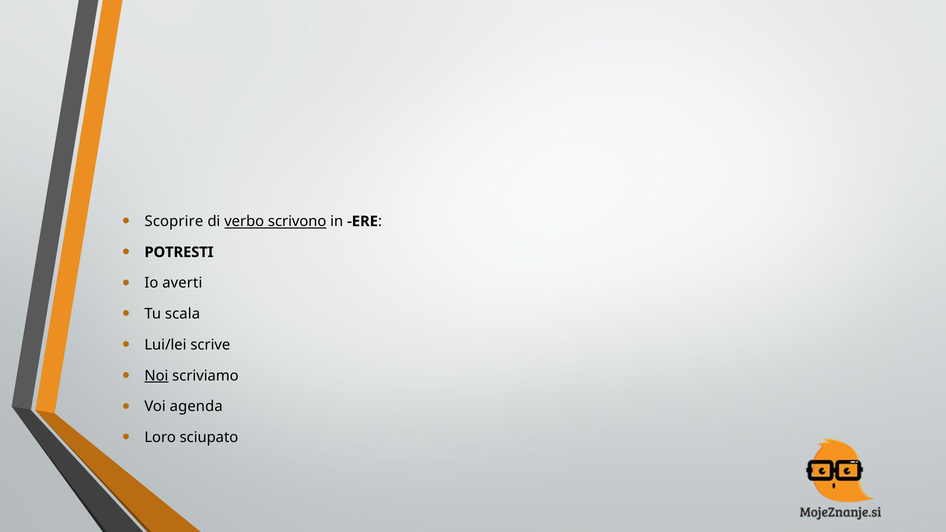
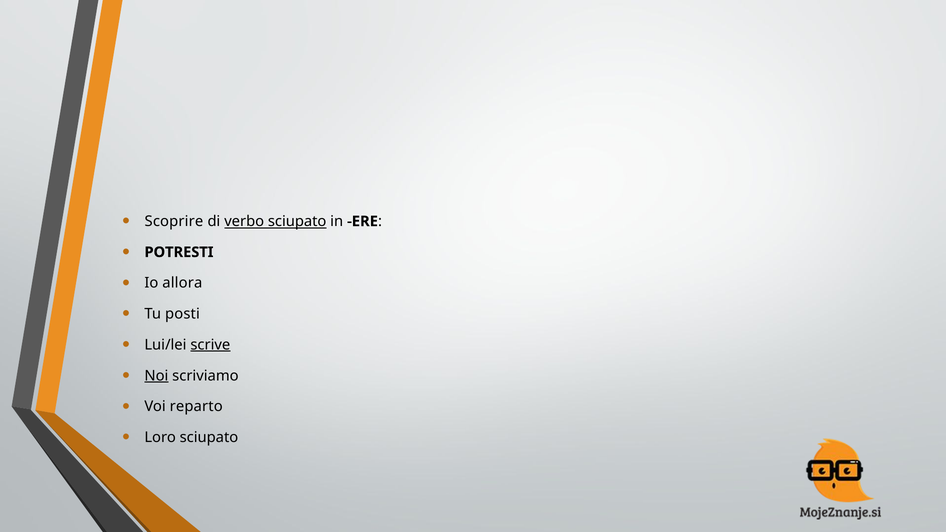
verbo scrivono: scrivono -> sciupato
averti: averti -> allora
scala: scala -> posti
scrive underline: none -> present
agenda: agenda -> reparto
